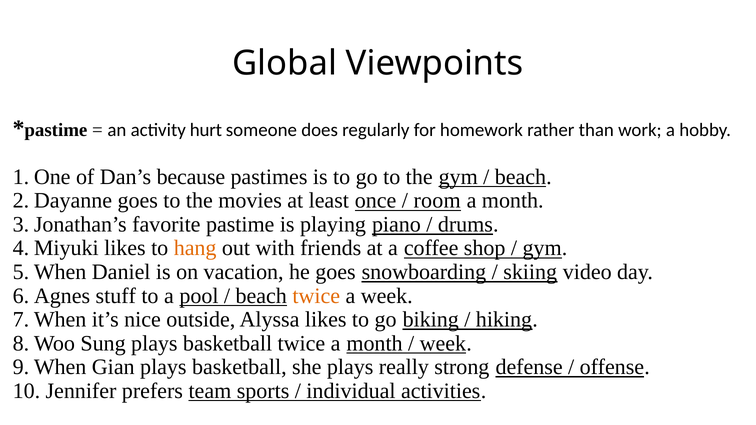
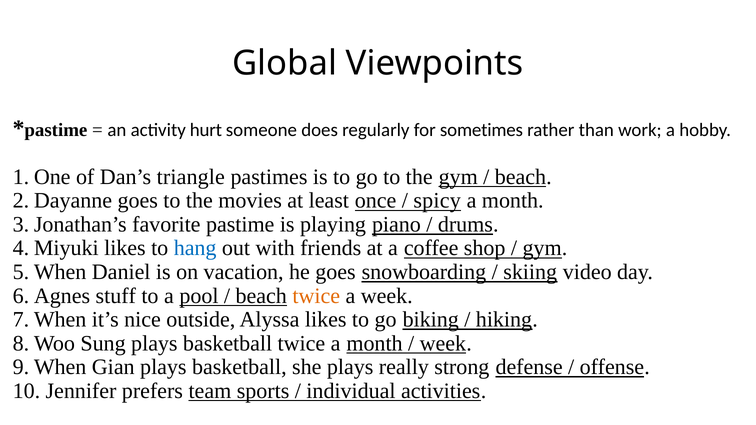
homework: homework -> sometimes
because: because -> triangle
room: room -> spicy
hang colour: orange -> blue
